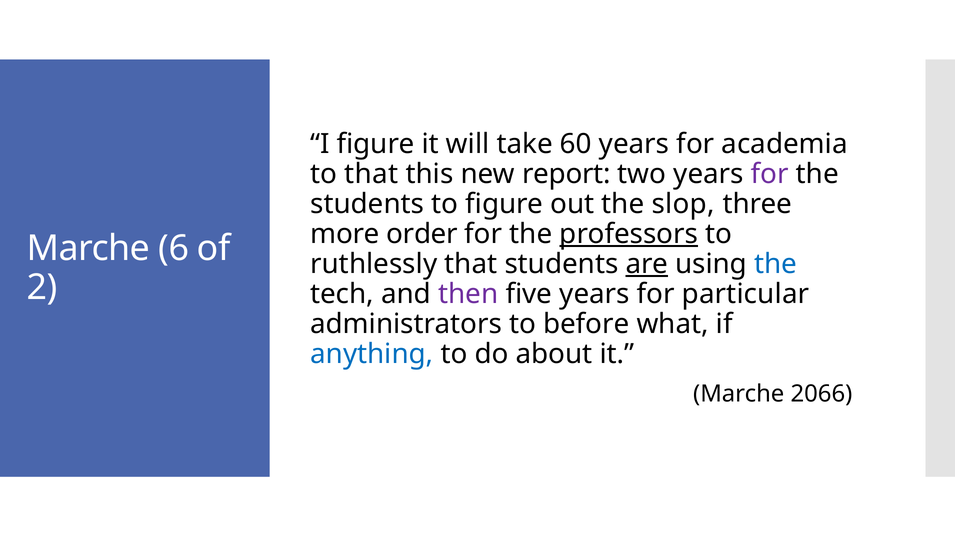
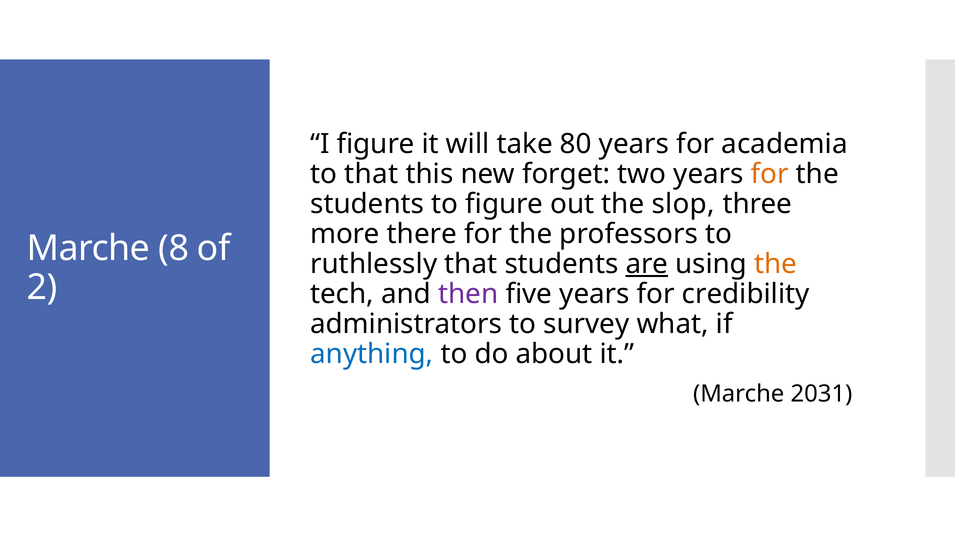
60: 60 -> 80
report: report -> forget
for at (770, 174) colour: purple -> orange
order: order -> there
professors underline: present -> none
6: 6 -> 8
the at (776, 264) colour: blue -> orange
particular: particular -> credibility
before: before -> survey
2066: 2066 -> 2031
